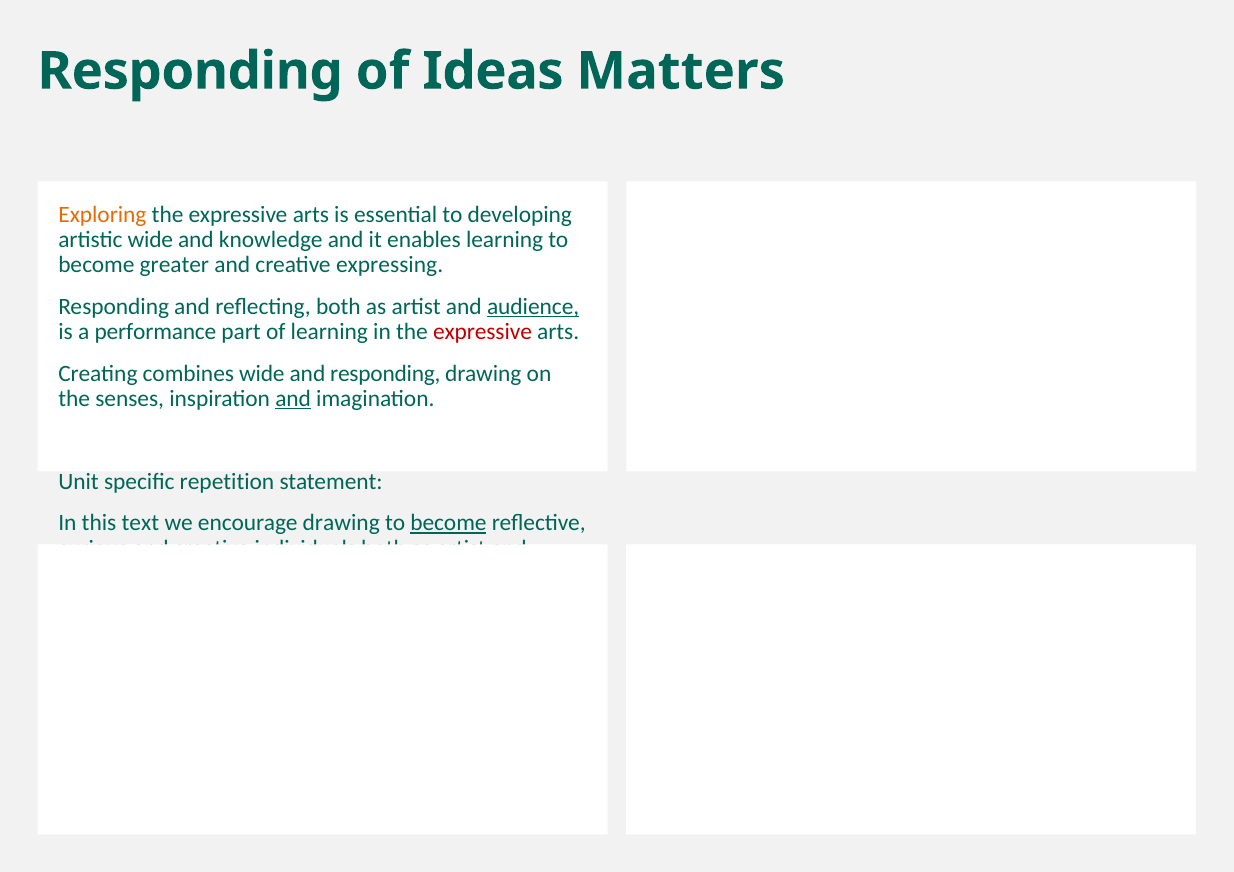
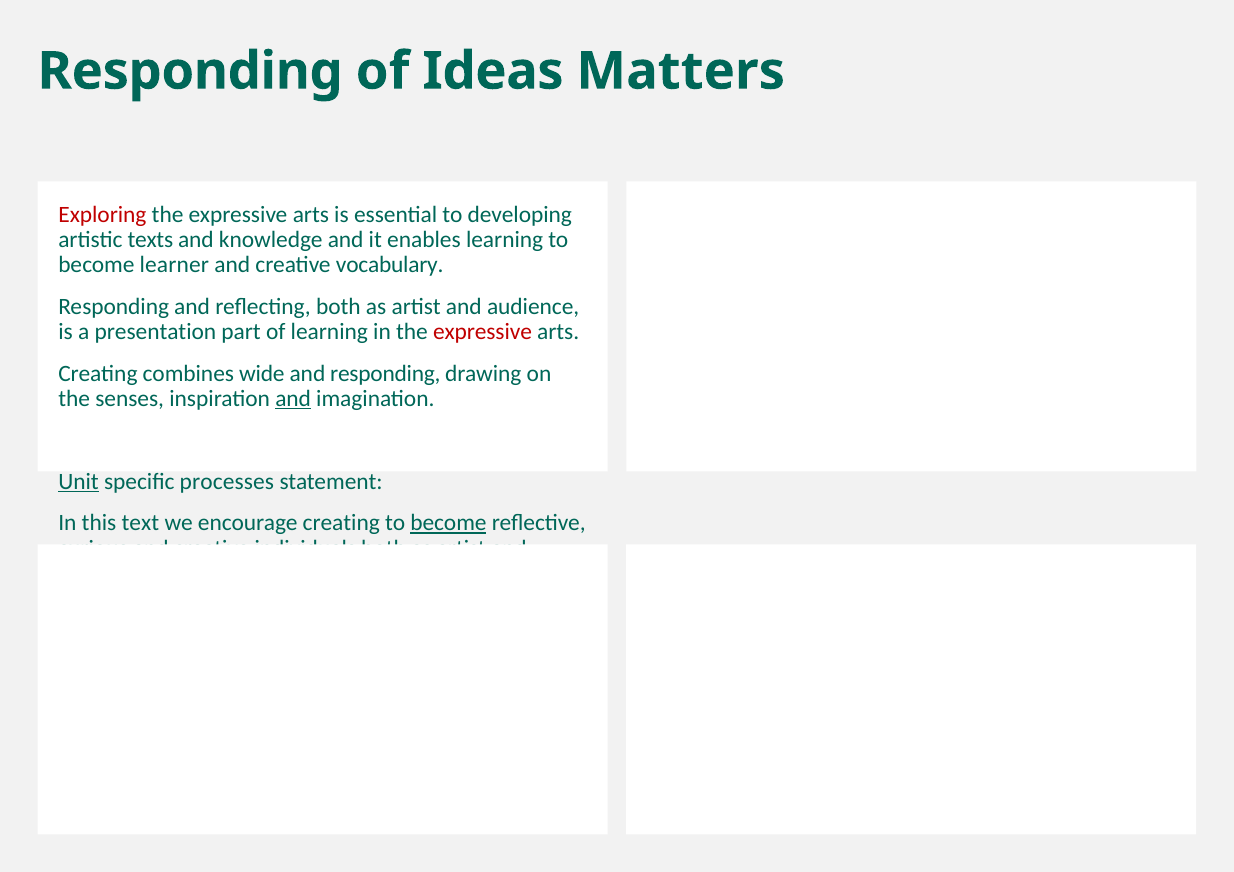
Exploring colour: orange -> red
artistic wide: wide -> texts
greater: greater -> learner
expressing: expressing -> vocabulary
audience at (533, 307) underline: present -> none
a performance: performance -> presentation
Unit underline: none -> present
repetition: repetition -> processes
encourage drawing: drawing -> creating
